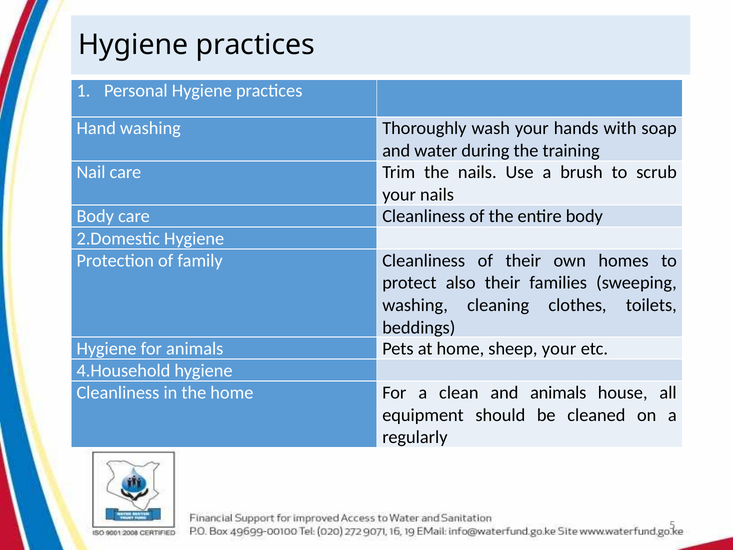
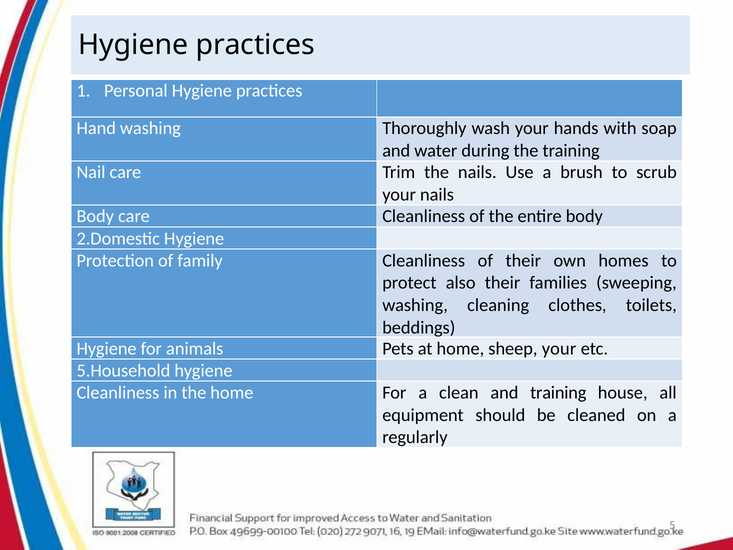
4.Household: 4.Household -> 5.Household
and animals: animals -> training
